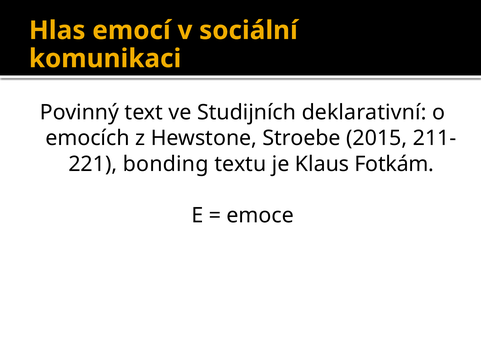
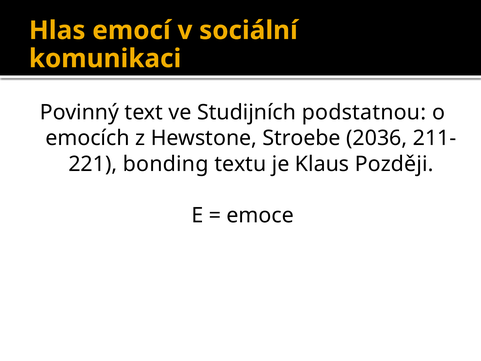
deklarativní: deklarativní -> podstatnou
2015: 2015 -> 2036
Fotkám: Fotkám -> Později
